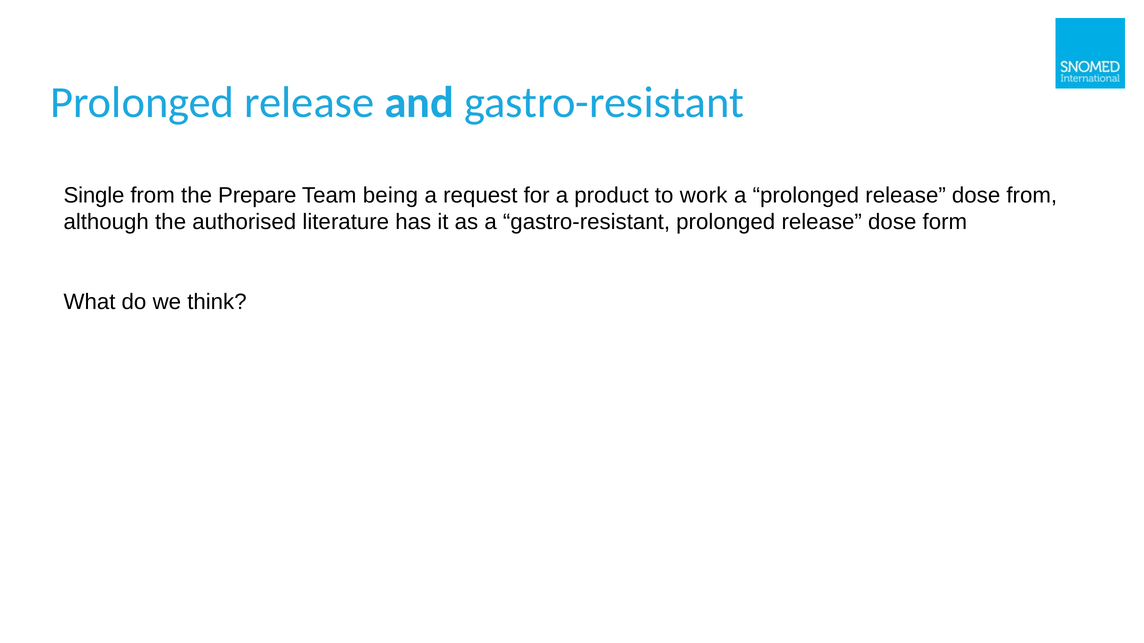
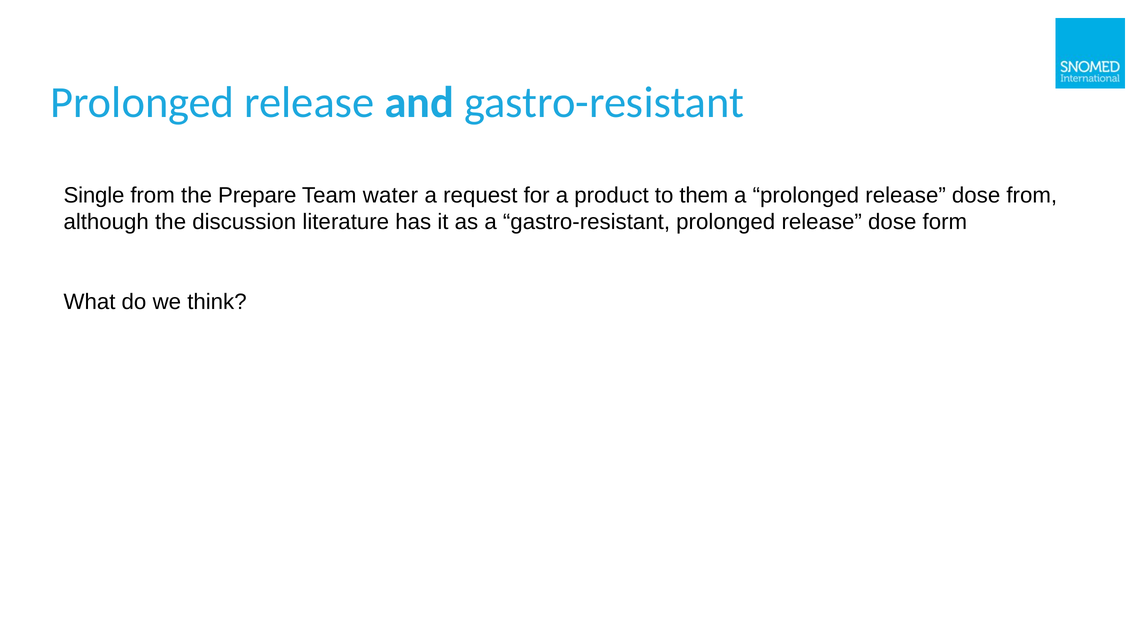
being: being -> water
work: work -> them
authorised: authorised -> discussion
